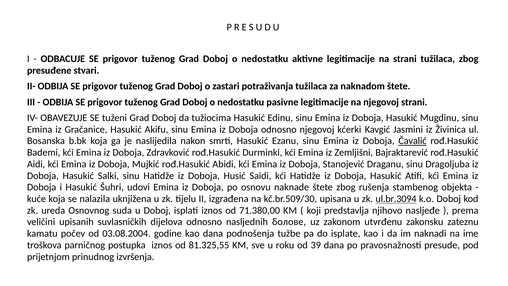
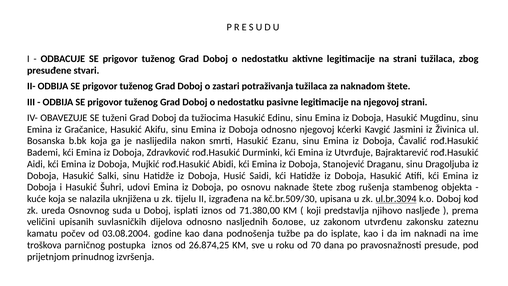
Čavalić underline: present -> none
Zemljišni: Zemljišni -> Utvrđuje
81.325,55: 81.325,55 -> 26.874,25
39: 39 -> 70
